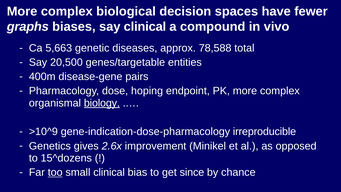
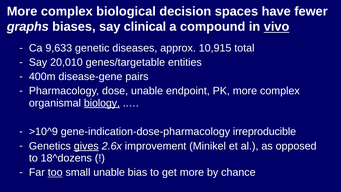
vivo underline: none -> present
5,663: 5,663 -> 9,633
78,588: 78,588 -> 10,915
20,500: 20,500 -> 20,010
dose hoping: hoping -> unable
gives underline: none -> present
15^dozens: 15^dozens -> 18^dozens
small clinical: clinical -> unable
get since: since -> more
